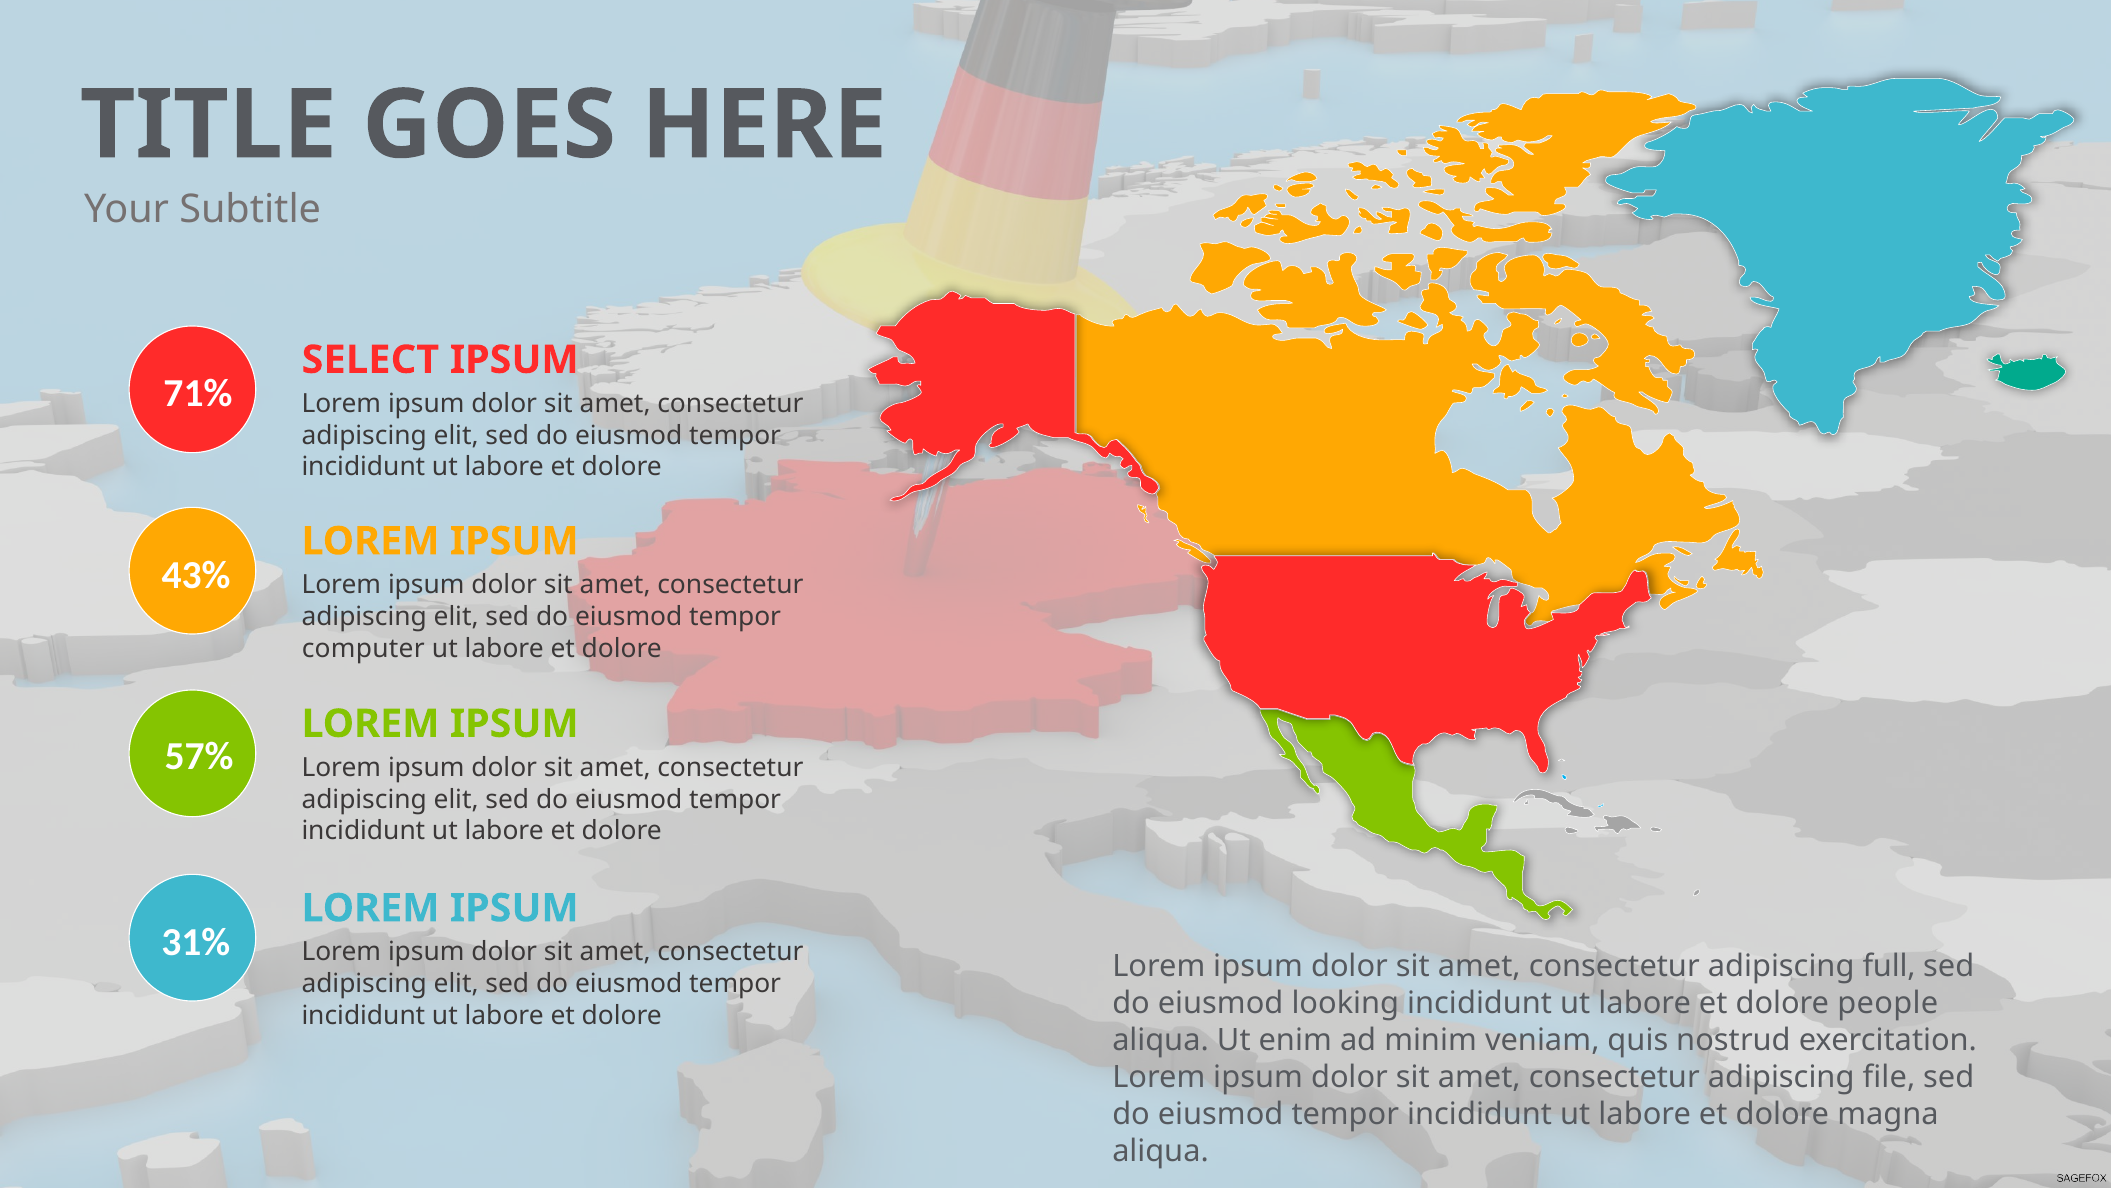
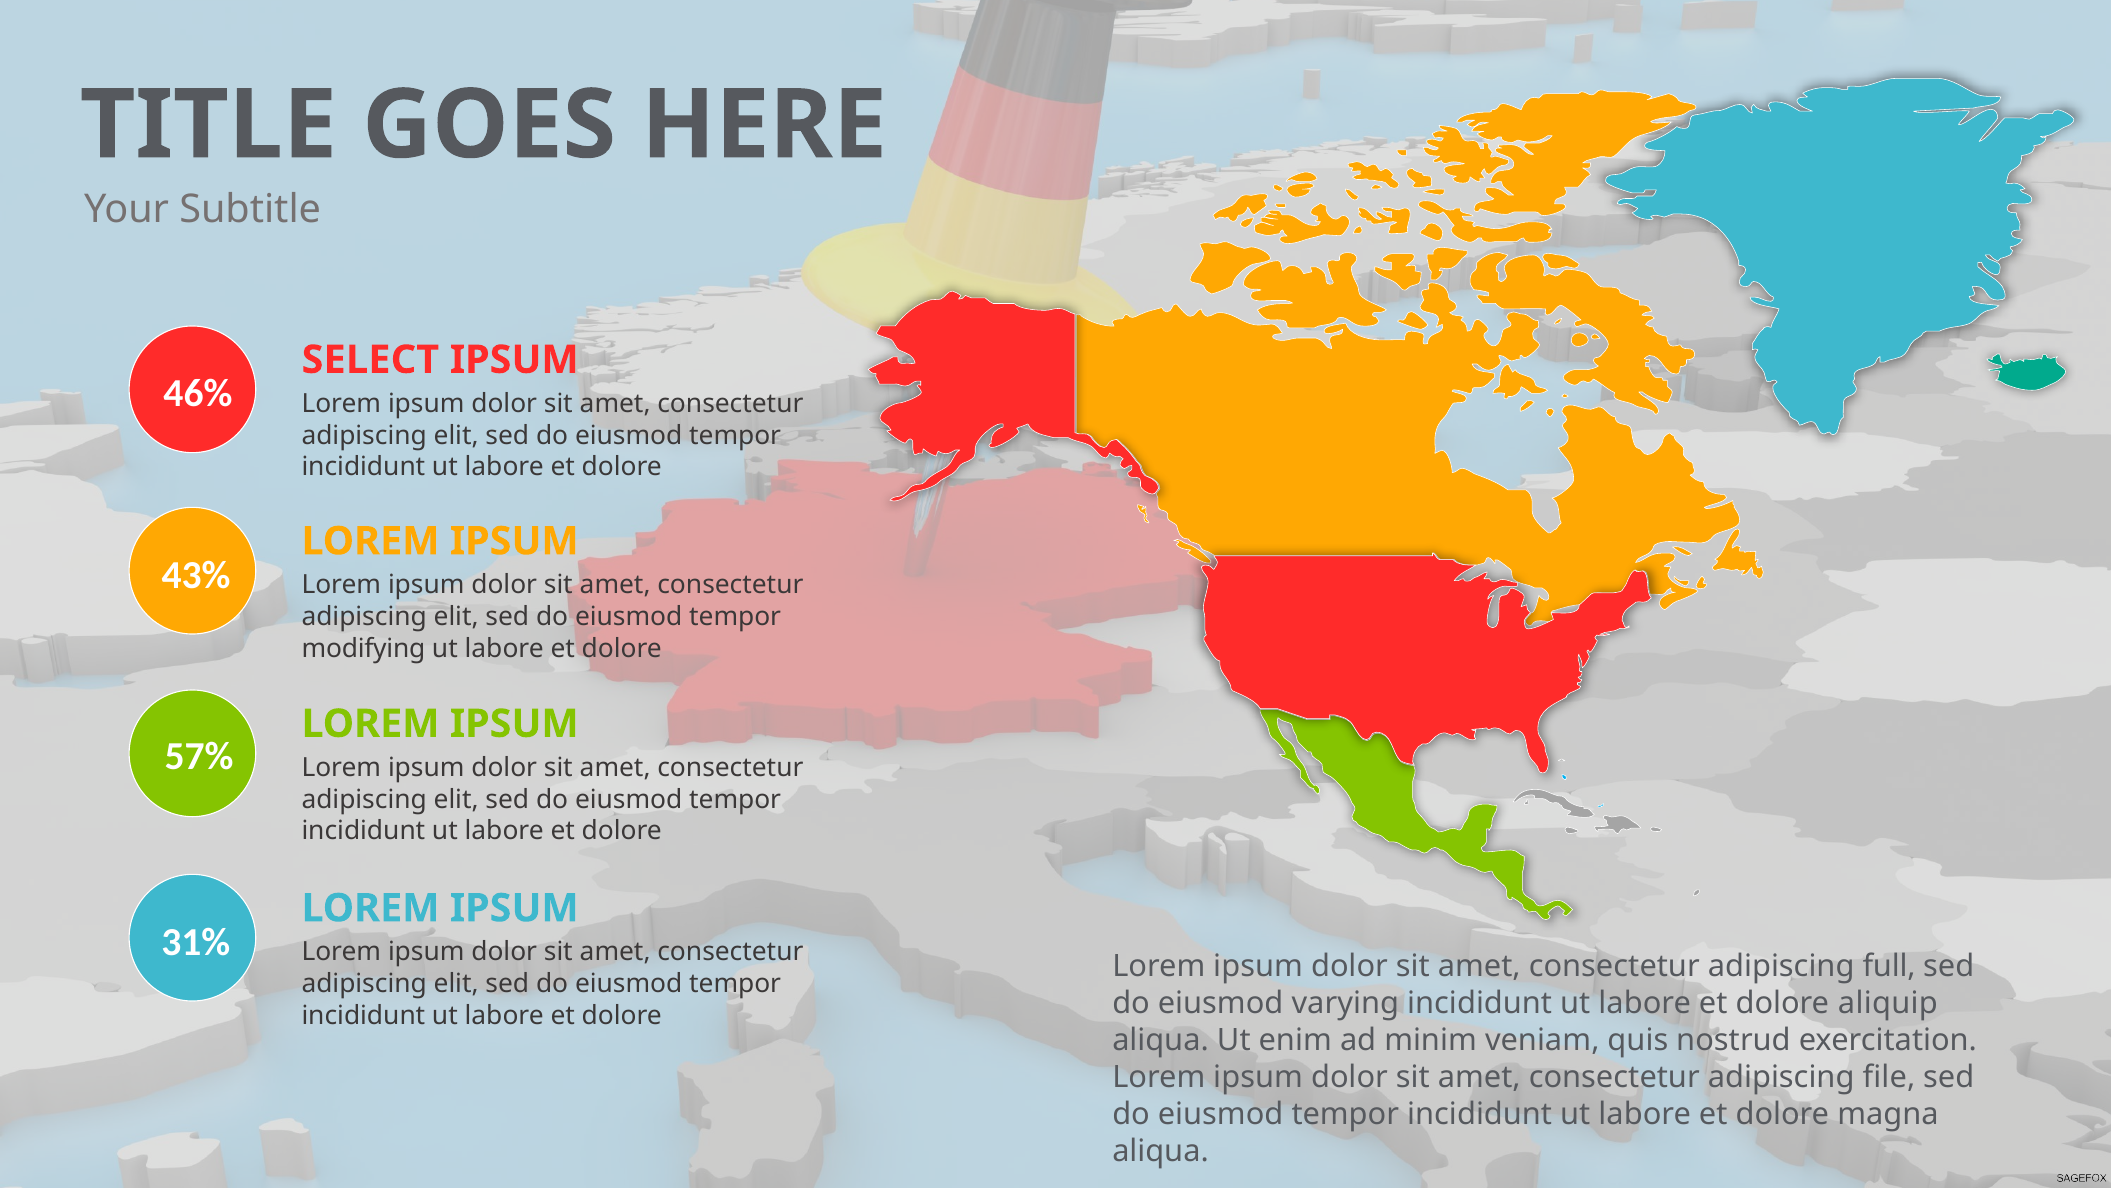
71%: 71% -> 46%
computer: computer -> modifying
looking: looking -> varying
people: people -> aliquip
